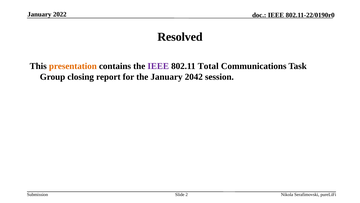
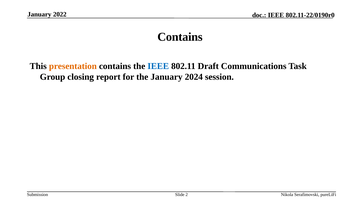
Resolved at (180, 37): Resolved -> Contains
IEEE at (158, 66) colour: purple -> blue
Total: Total -> Draft
2042: 2042 -> 2024
